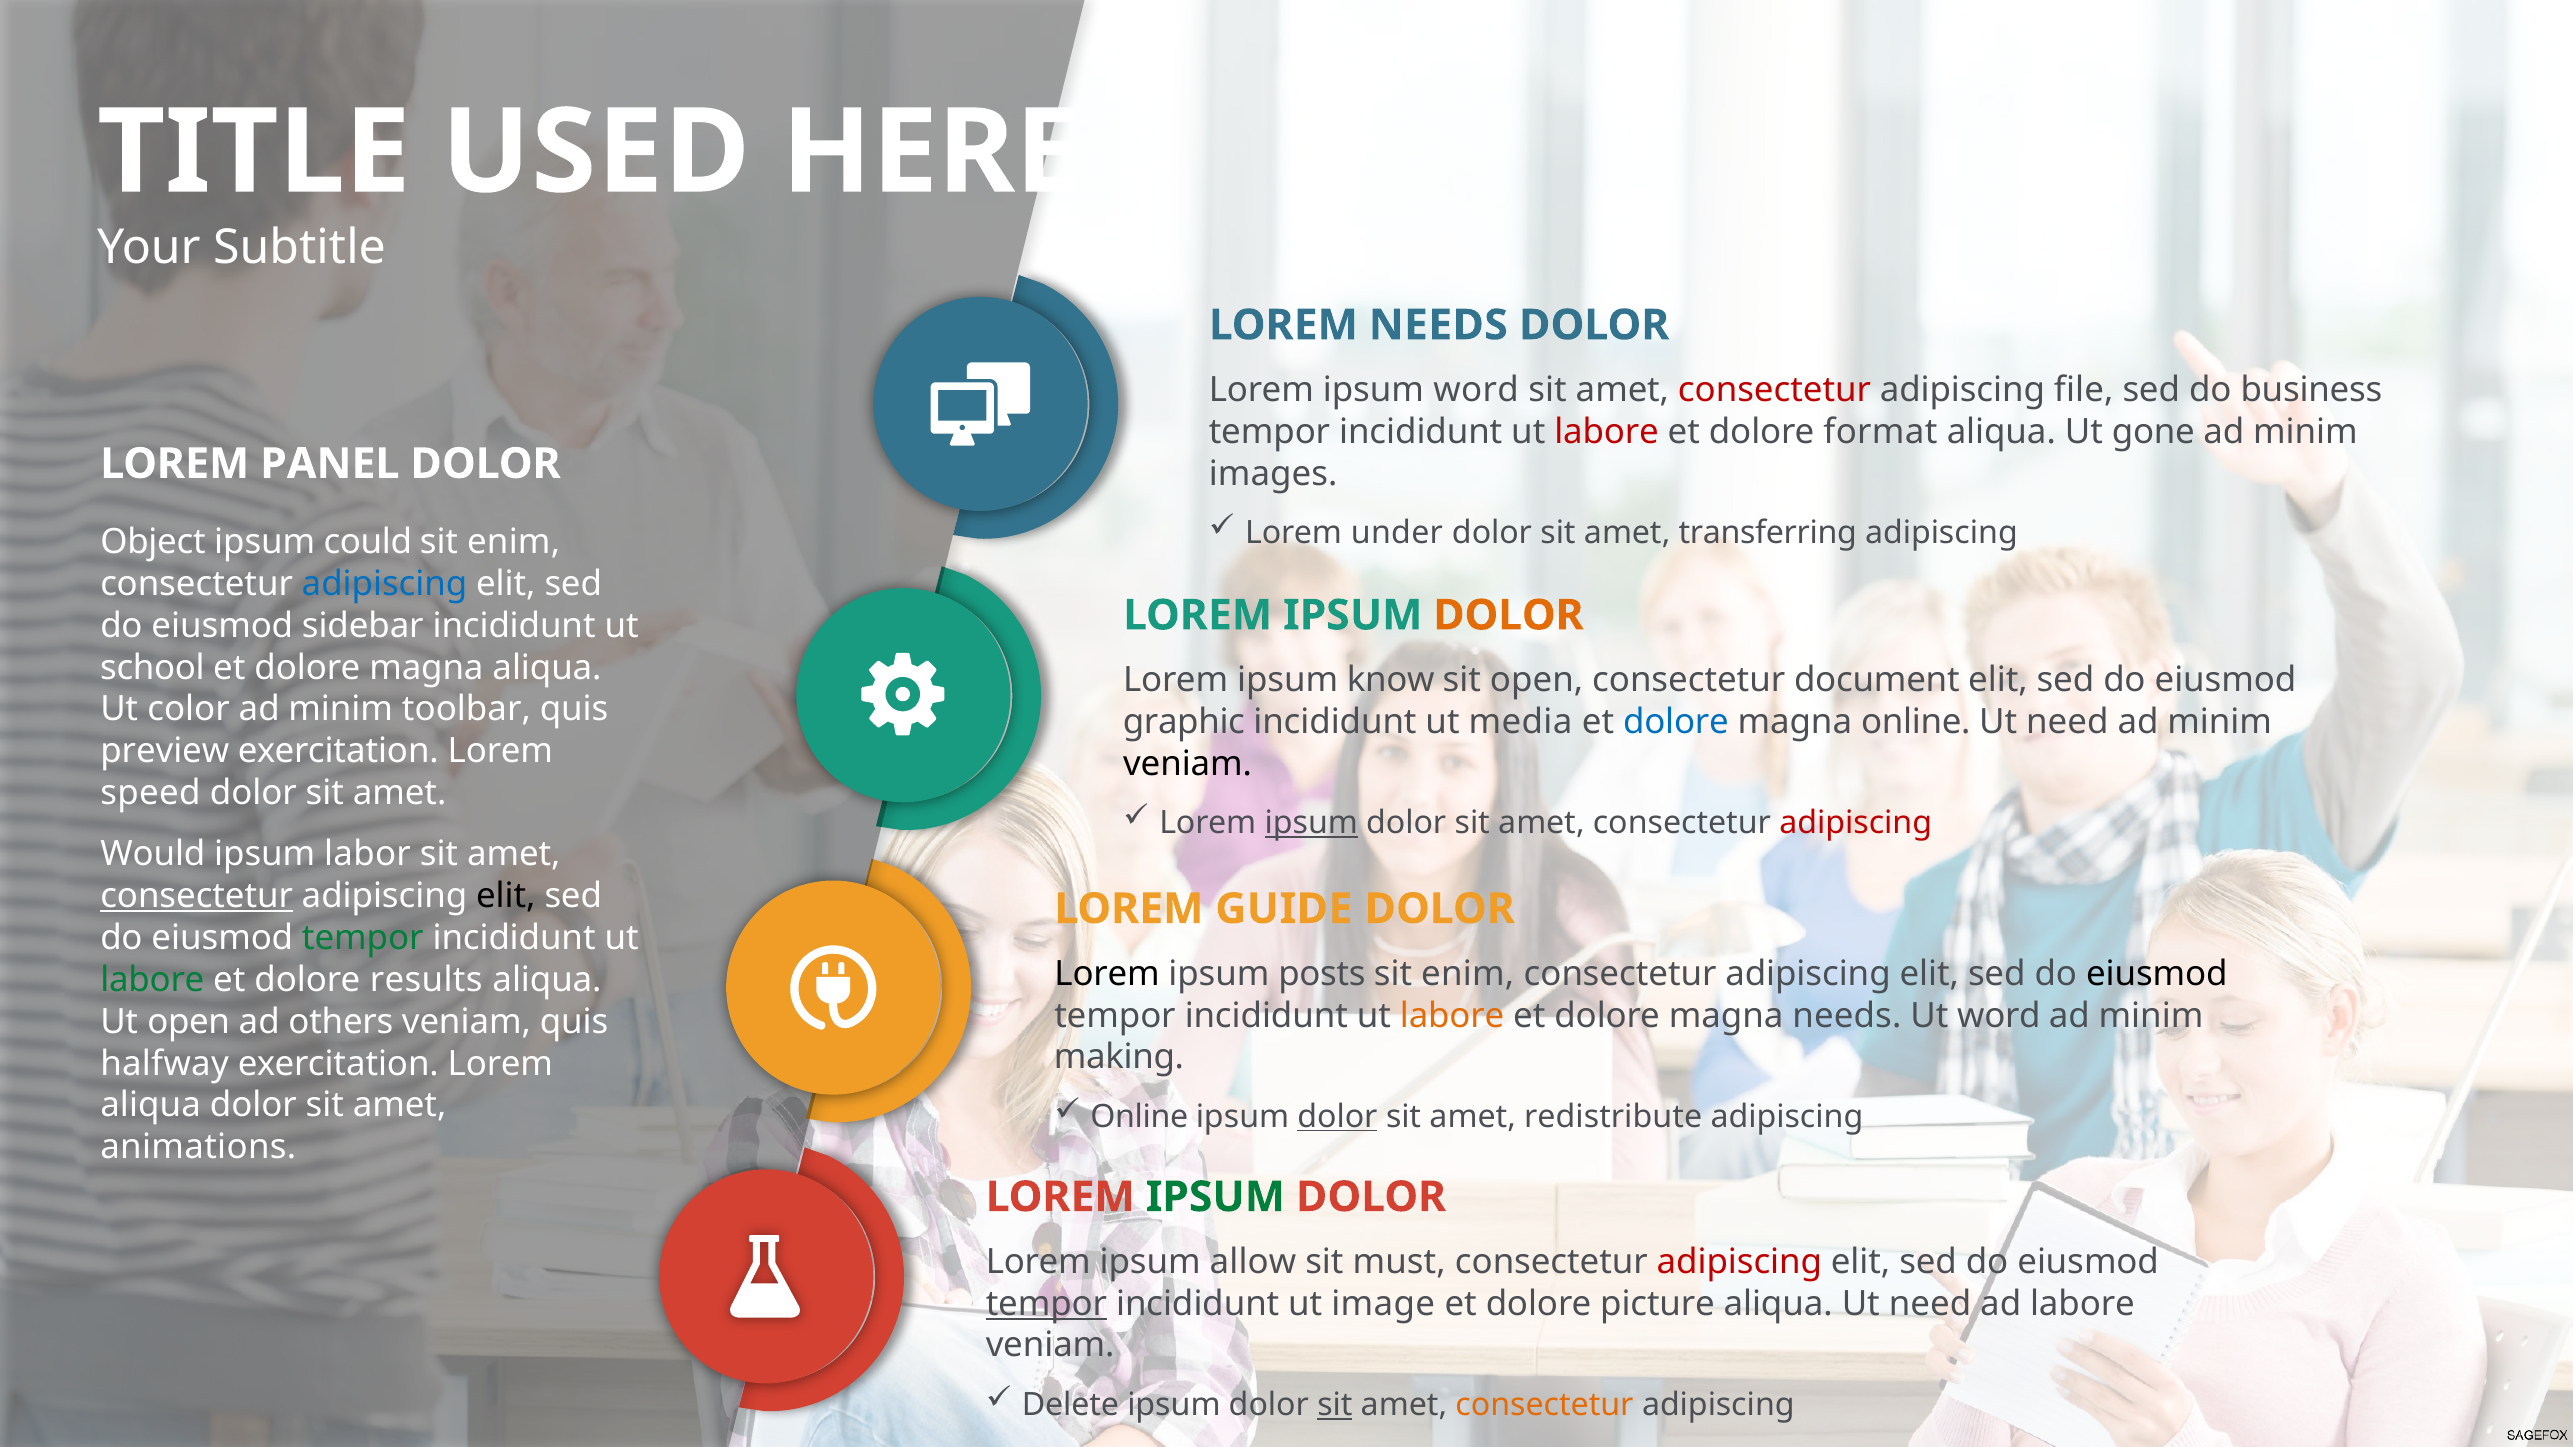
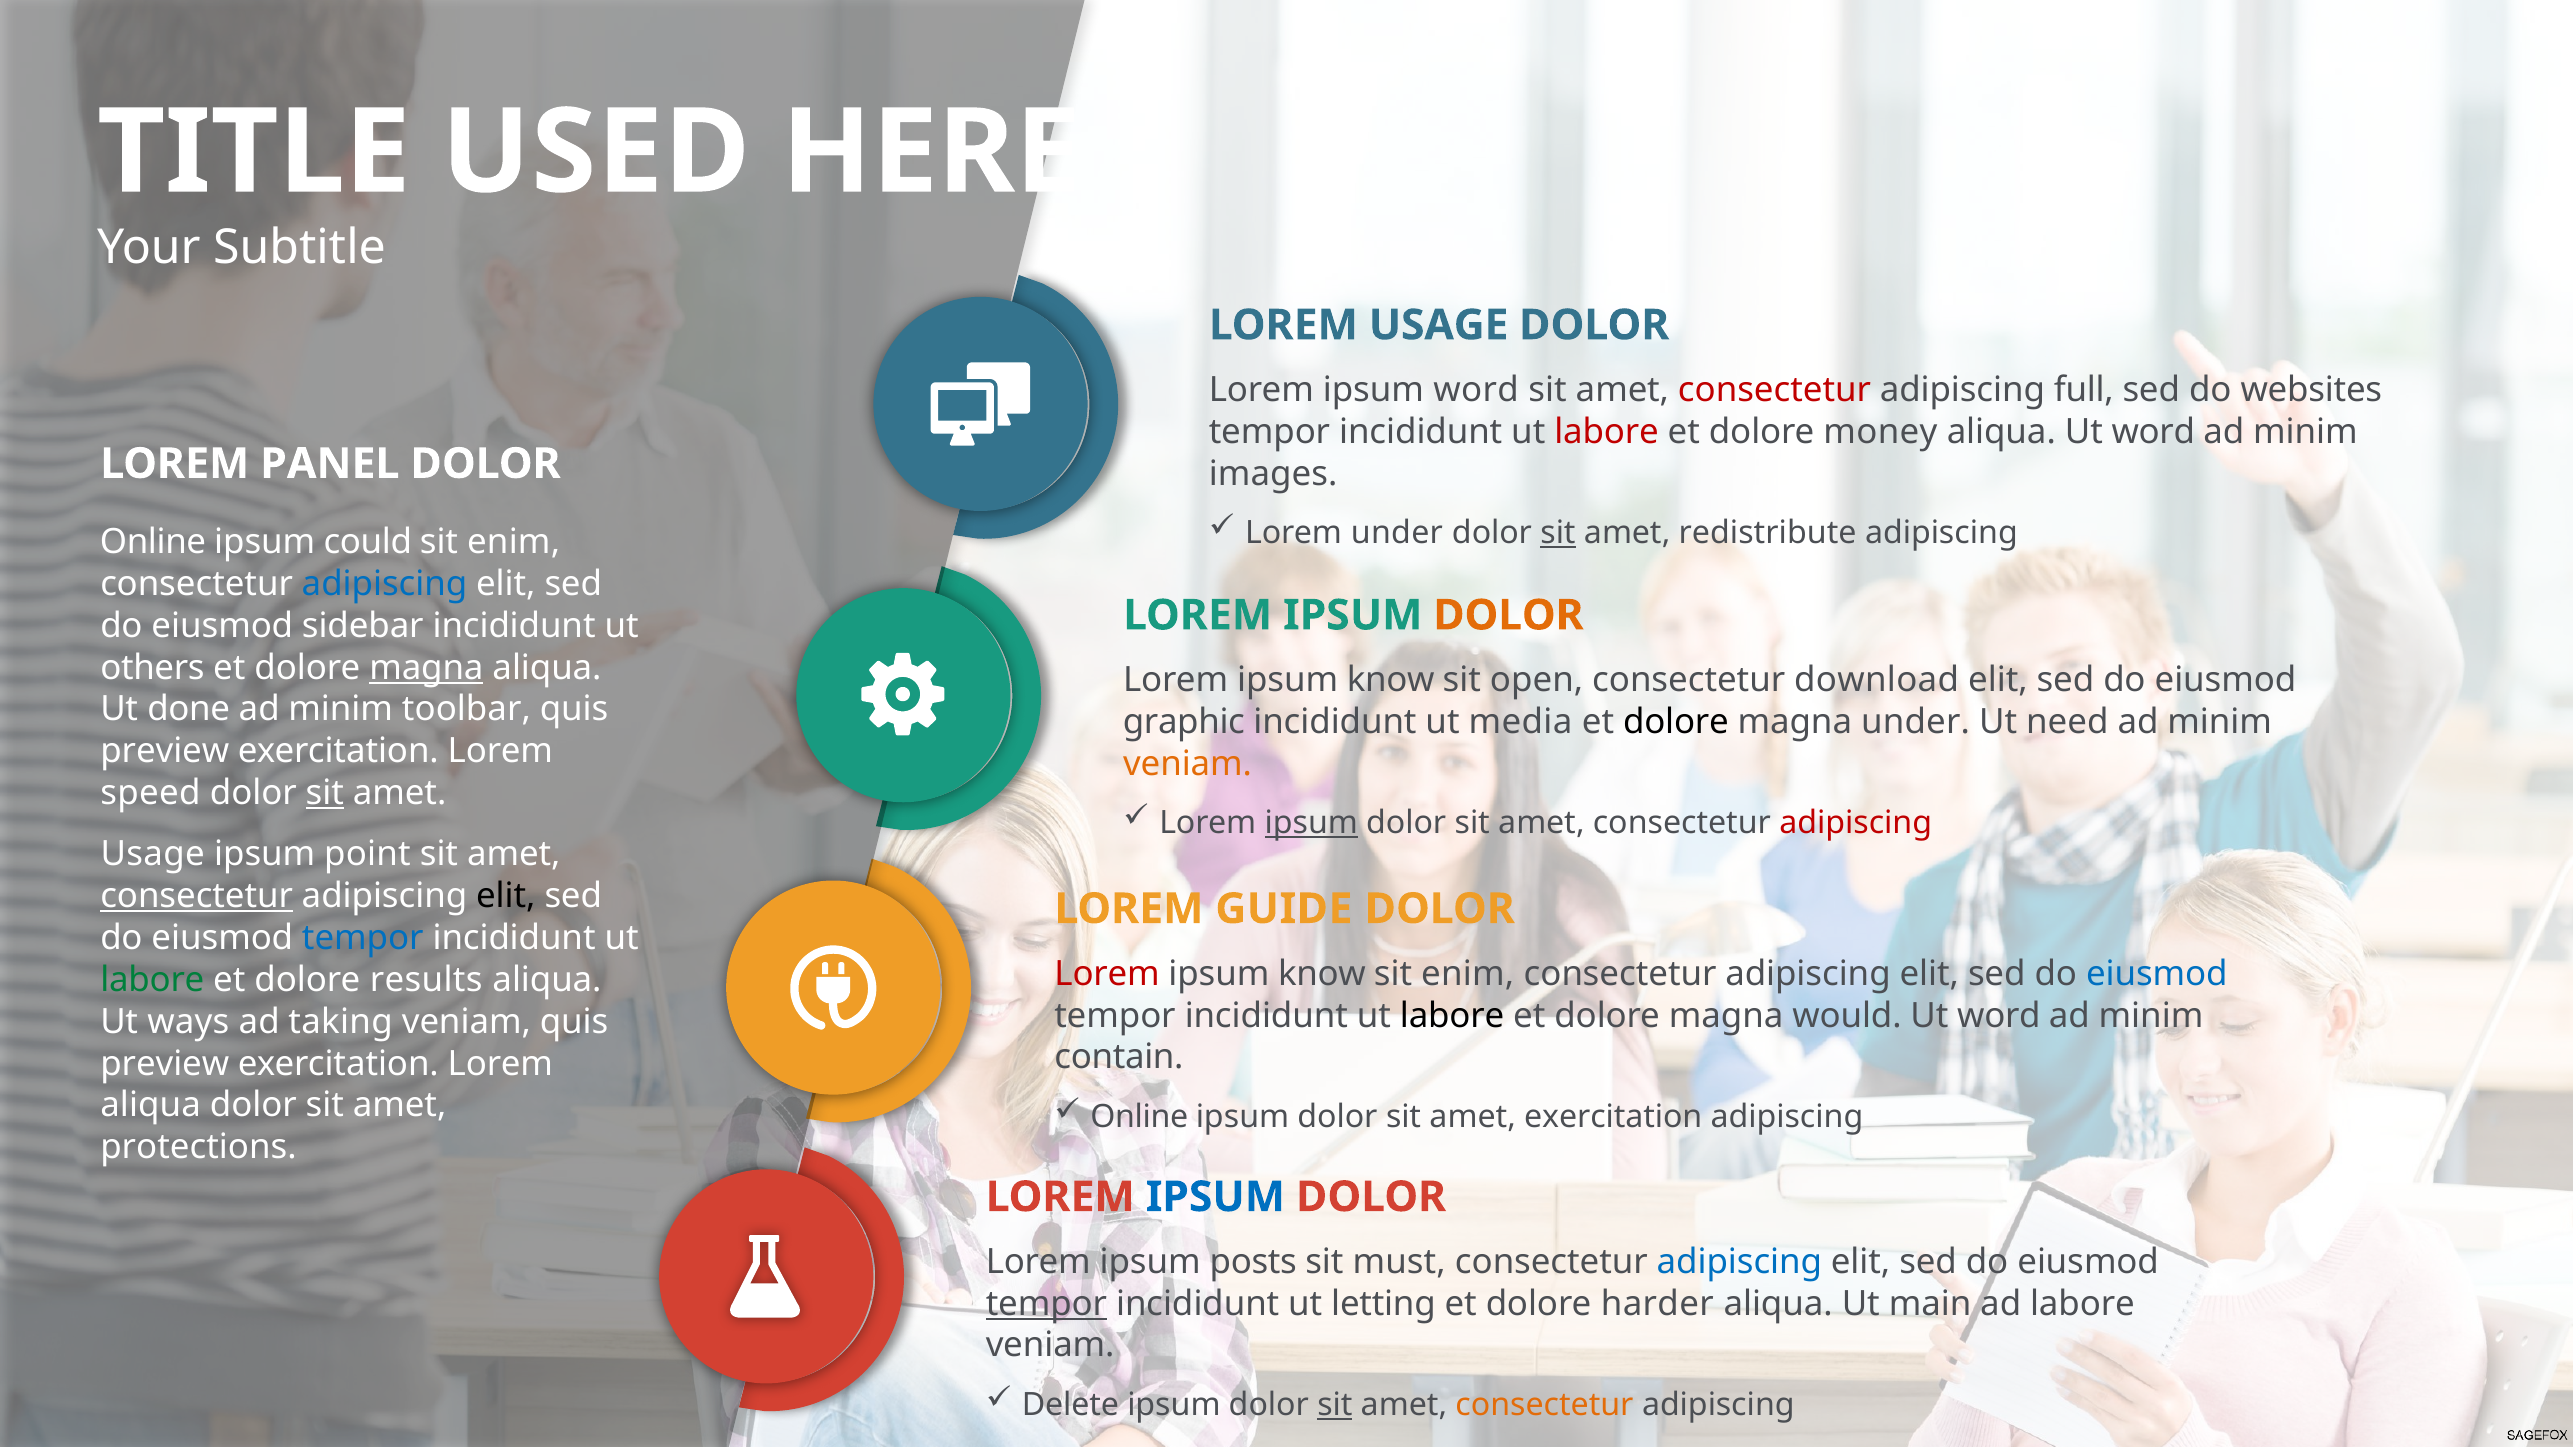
LOREM NEEDS: NEEDS -> USAGE
file: file -> full
business: business -> websites
format: format -> money
aliqua Ut gone: gone -> word
sit at (1558, 533) underline: none -> present
transferring: transferring -> redistribute
Object at (153, 542): Object -> Online
school: school -> others
magna at (426, 668) underline: none -> present
document: document -> download
color: color -> done
dolore at (1676, 722) colour: blue -> black
magna online: online -> under
veniam at (1188, 764) colour: black -> orange
sit at (325, 793) underline: none -> present
Would at (153, 855): Would -> Usage
labor: labor -> point
tempor at (363, 938) colour: green -> blue
Lorem at (1107, 974) colour: black -> red
posts at (1322, 974): posts -> know
eiusmod at (2157, 974) colour: black -> blue
labore at (1452, 1016) colour: orange -> black
magna needs: needs -> would
Ut open: open -> ways
others: others -> taking
making: making -> contain
halfway at (165, 1064): halfway -> preview
dolor at (1337, 1117) underline: present -> none
amet redistribute: redistribute -> exercitation
animations: animations -> protections
IPSUM at (1215, 1197) colour: green -> blue
allow: allow -> posts
adipiscing at (1739, 1262) colour: red -> blue
image: image -> letting
picture: picture -> harder
aliqua Ut need: need -> main
